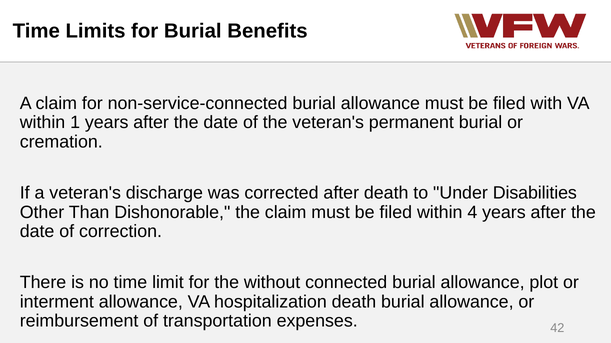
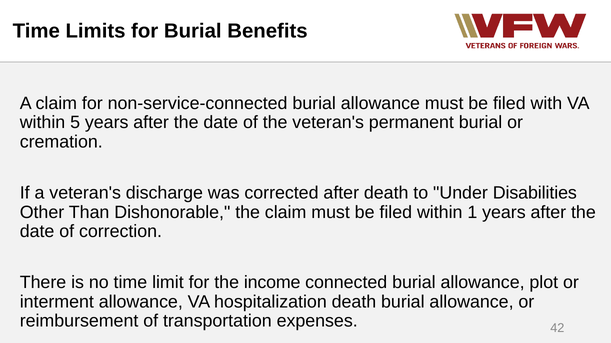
1: 1 -> 5
4: 4 -> 1
without: without -> income
